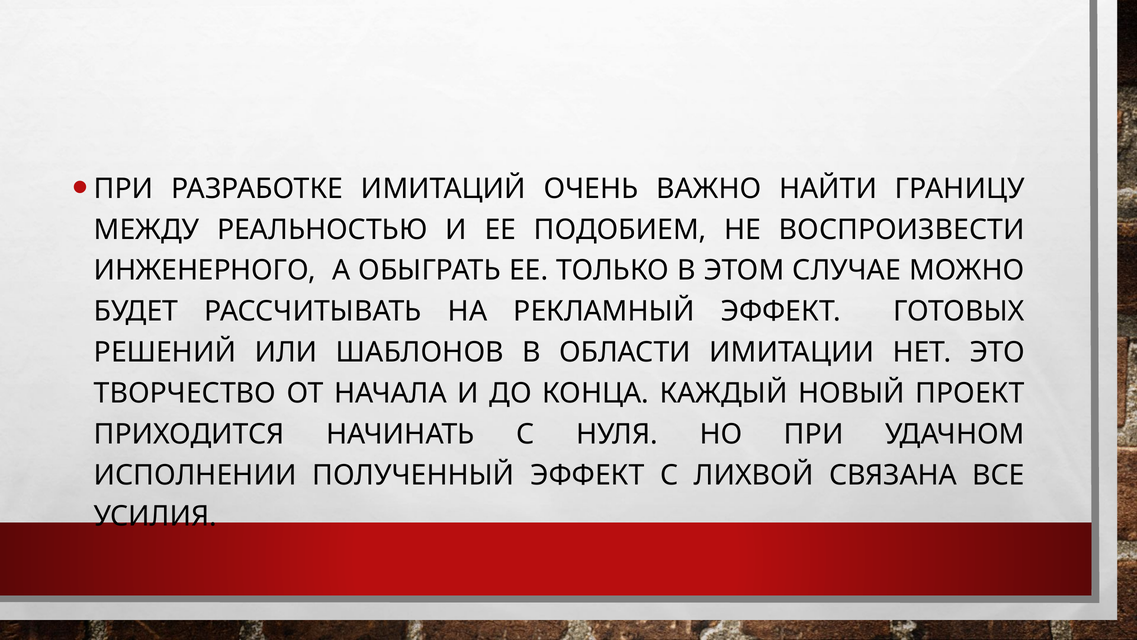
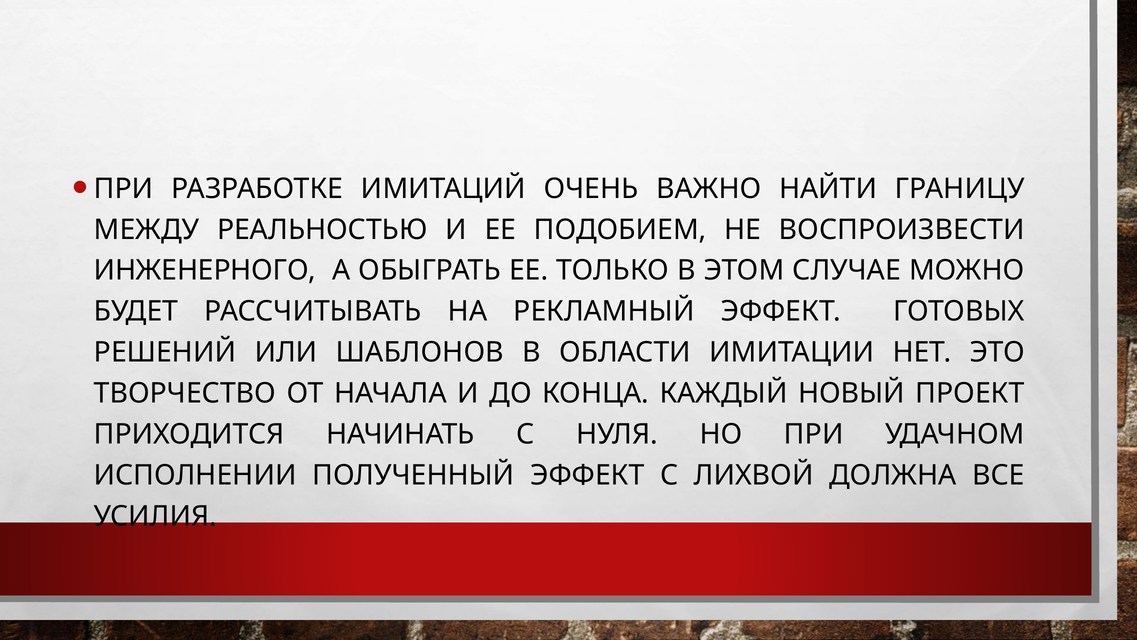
СВЯЗАНА: СВЯЗАНА -> ДОЛЖНА
